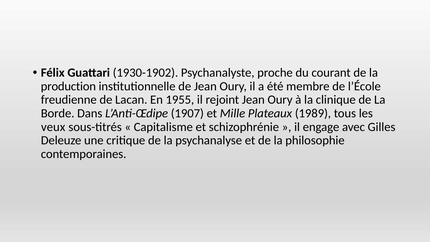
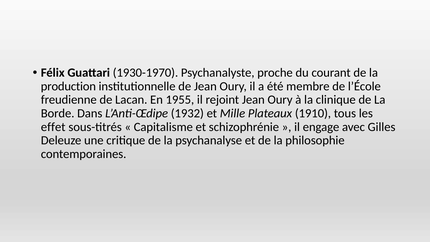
1930-1902: 1930-1902 -> 1930-1970
1907: 1907 -> 1932
1989: 1989 -> 1910
veux: veux -> effet
